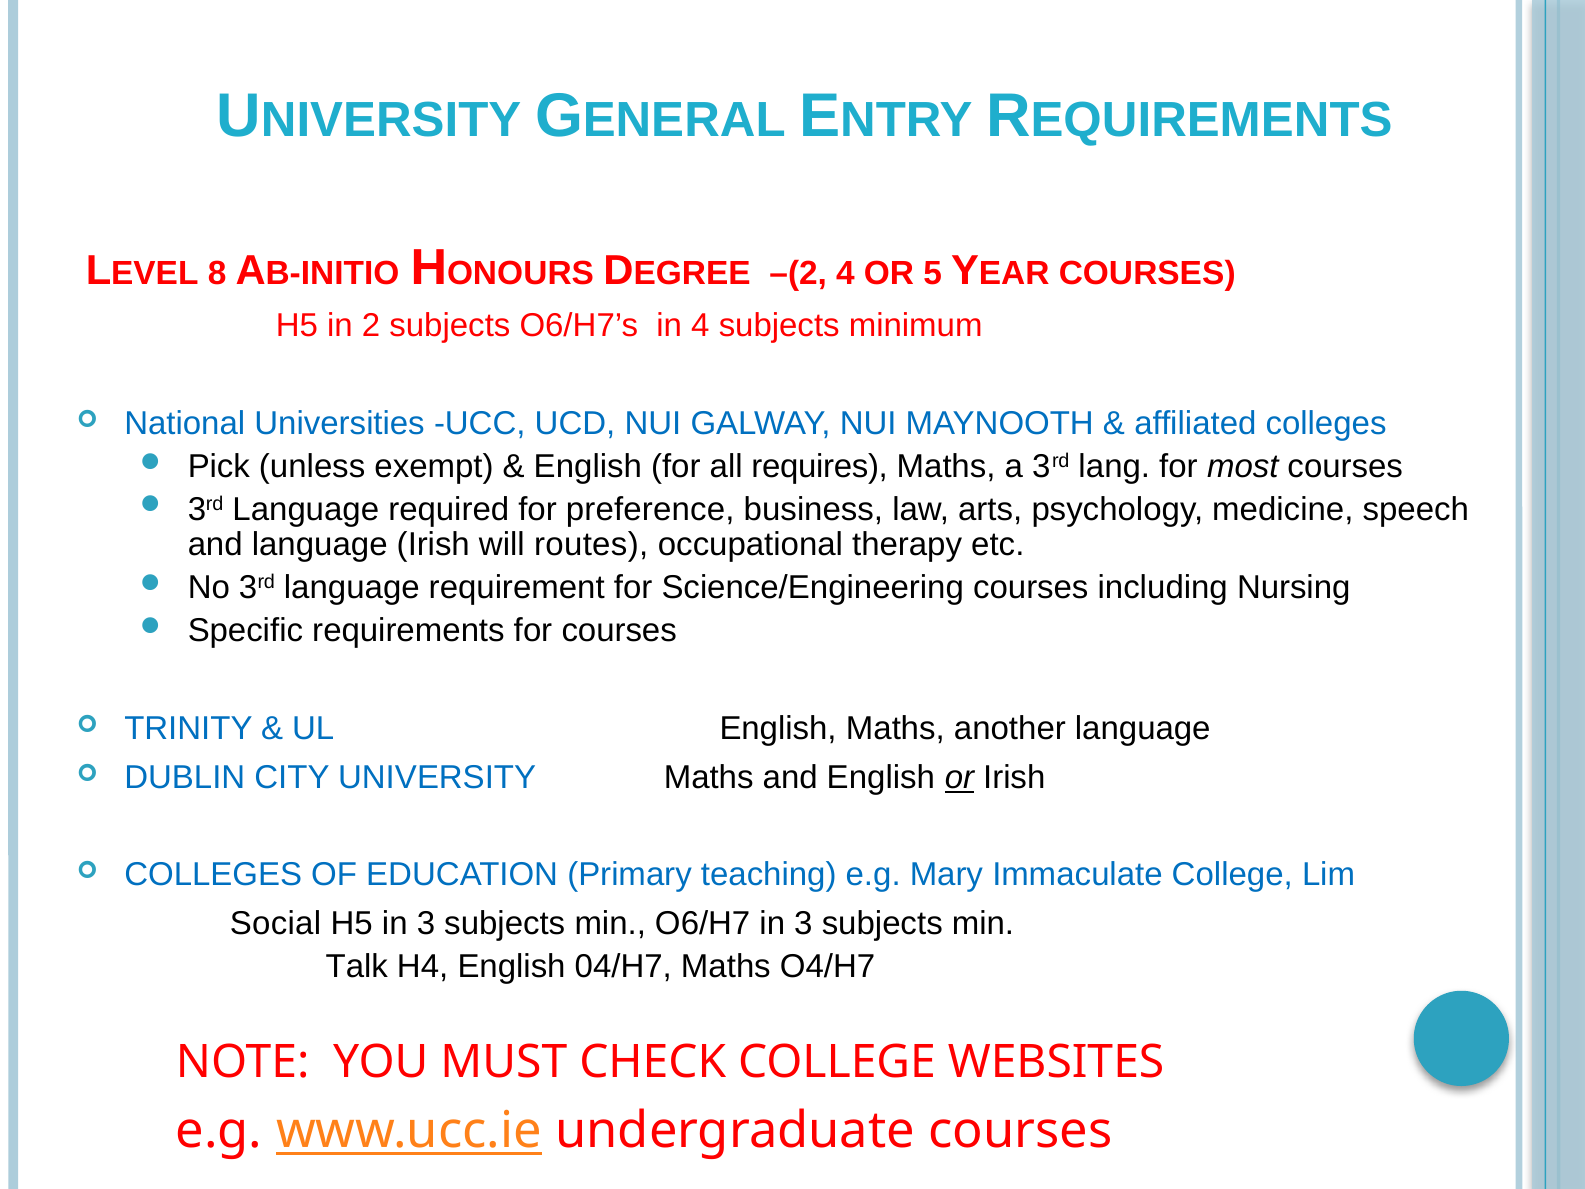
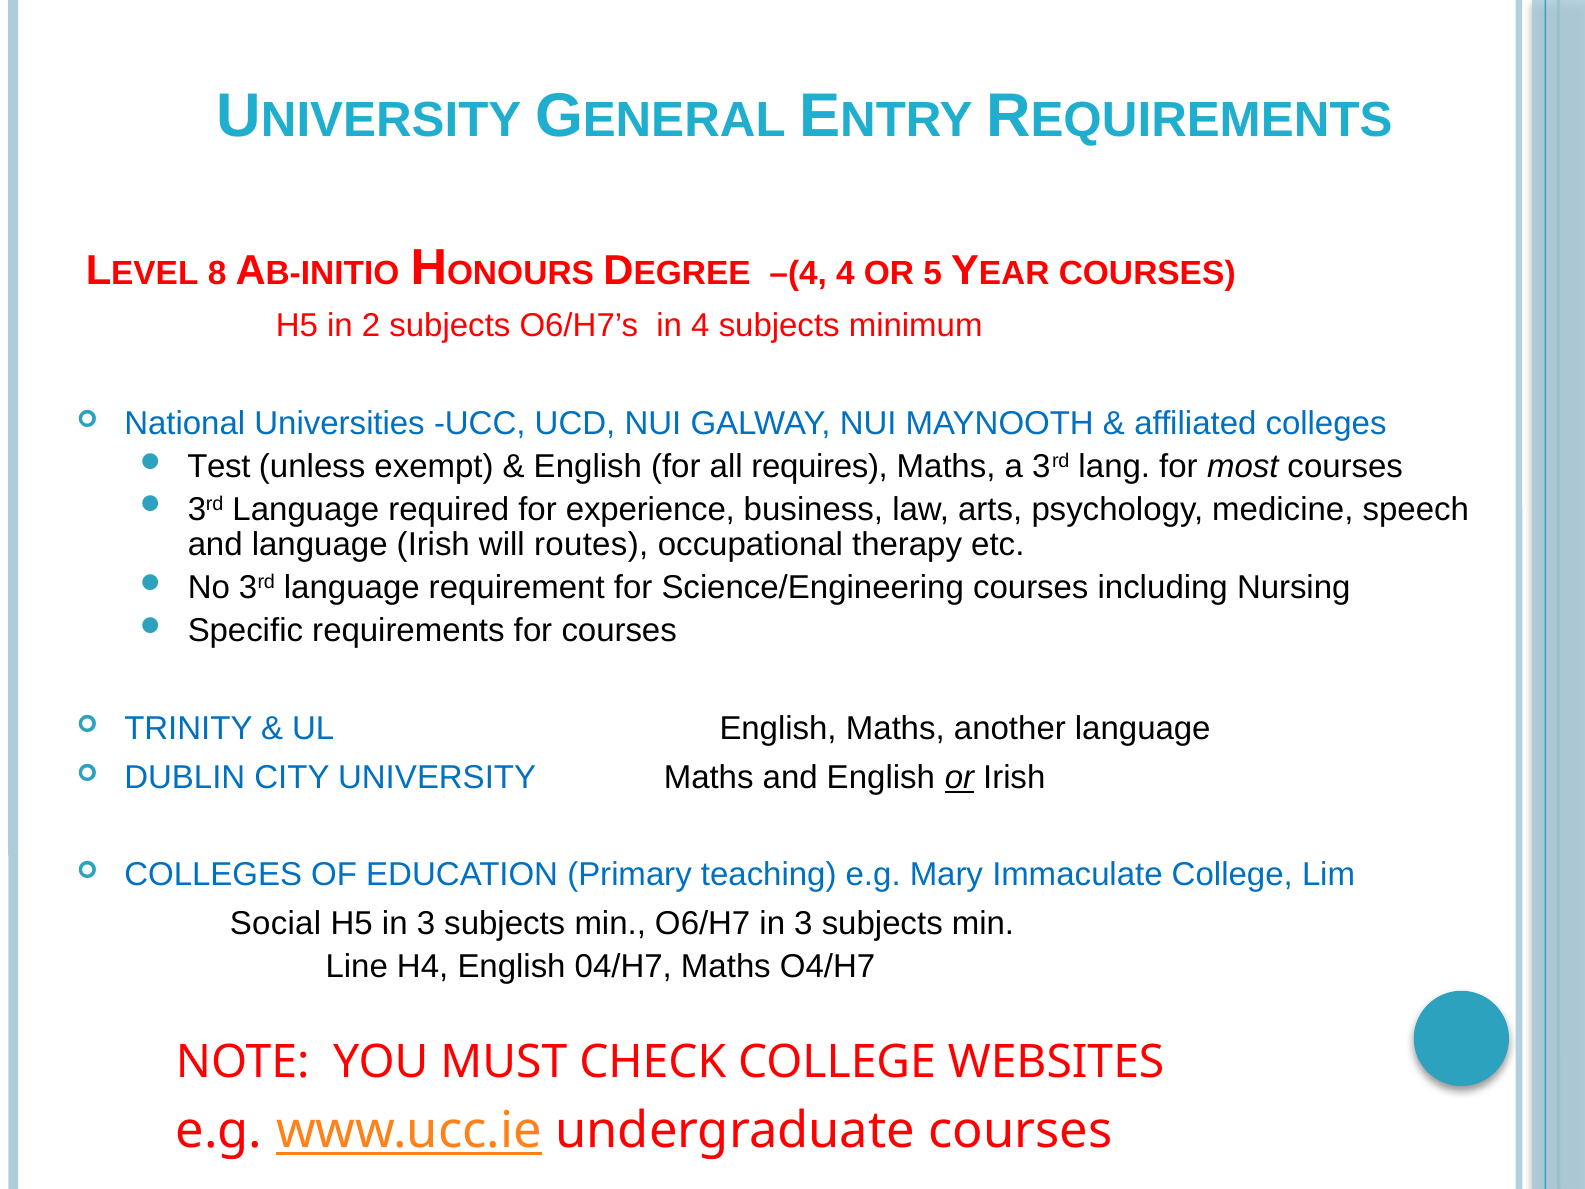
–(2: –(2 -> –(4
Pick: Pick -> Test
preference: preference -> experience
Talk: Talk -> Line
